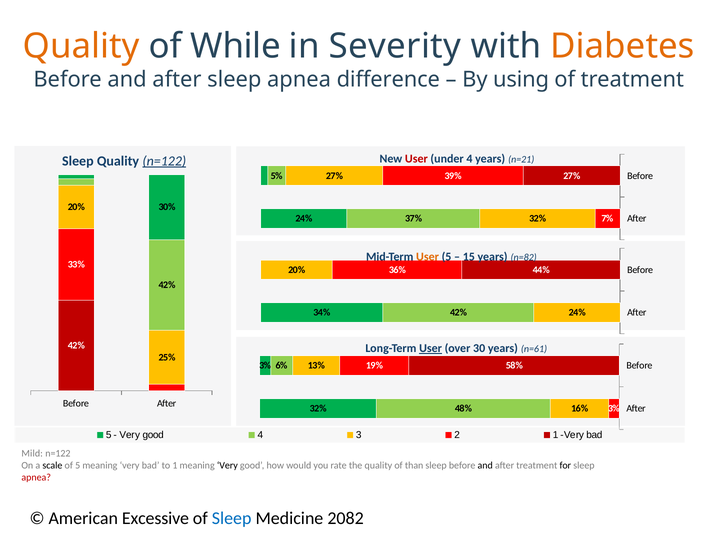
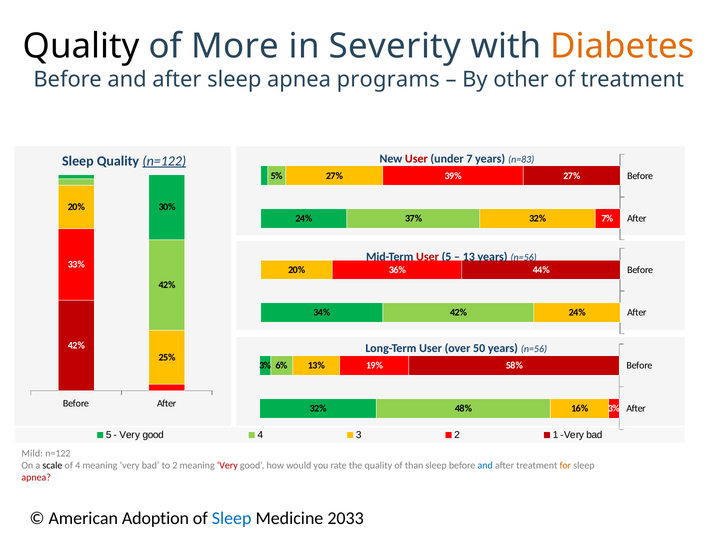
Quality at (81, 46) colour: orange -> black
While: While -> More
difference: difference -> programs
using: using -> other
under 4: 4 -> 7
n=21: n=21 -> n=83
User at (428, 257) colour: orange -> red
15: 15 -> 13
n=82 at (524, 257): n=82 -> n=56
User at (431, 348) underline: present -> none
30: 30 -> 50
n=61 at (534, 349): n=61 -> n=56
of 5: 5 -> 4
to 1: 1 -> 2
Very at (227, 465) colour: black -> red
and at (485, 465) colour: black -> blue
for colour: black -> orange
Excessive: Excessive -> Adoption
2082: 2082 -> 2033
